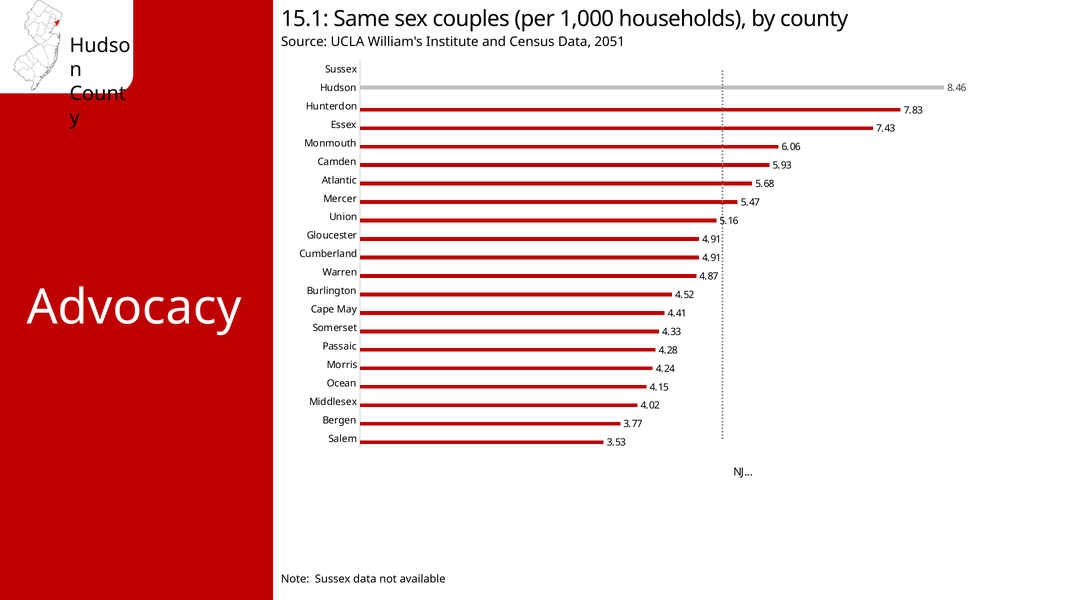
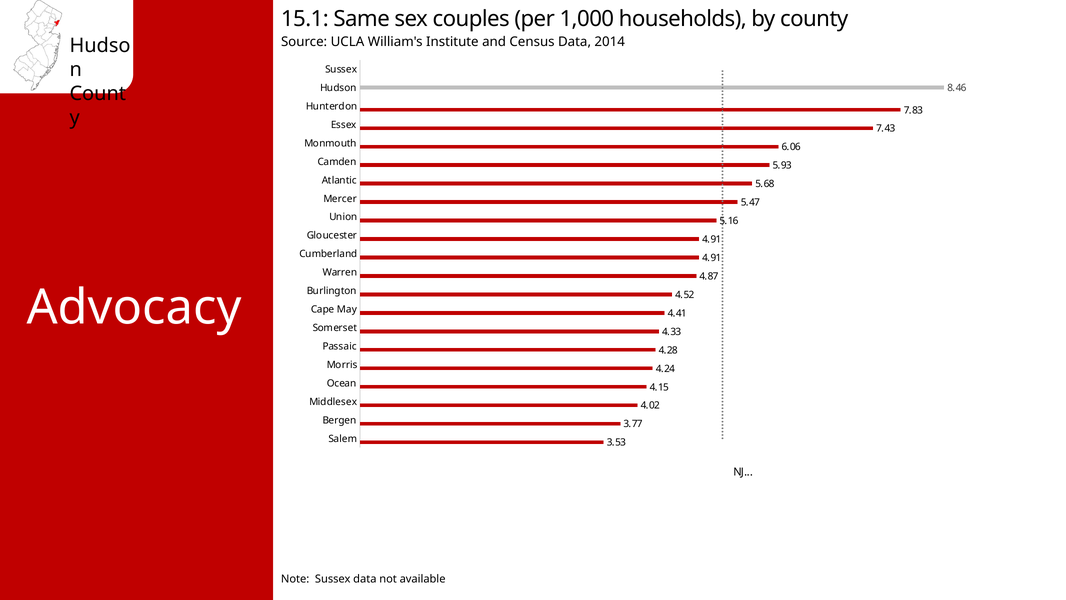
2051: 2051 -> 2014
